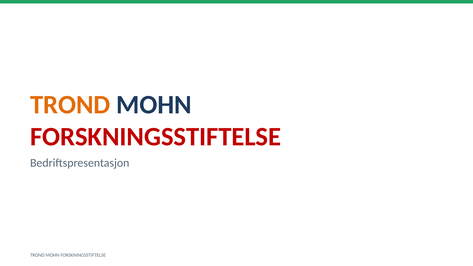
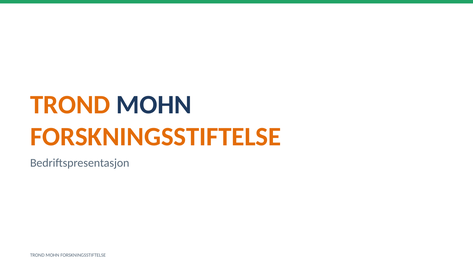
FORSKNINGSSTIFTELSE at (156, 137) colour: red -> orange
